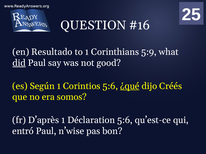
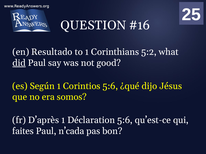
5:9: 5:9 -> 5:2
¿qué underline: present -> none
Créés: Créés -> Jésus
entró: entró -> faites
n’wise: n’wise -> n’cada
